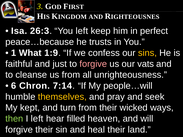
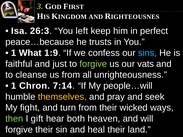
sins colour: yellow -> light blue
forgive at (93, 64) colour: pink -> light green
6 at (14, 86): 6 -> 1
kept: kept -> fight
I left: left -> gift
filled: filled -> both
